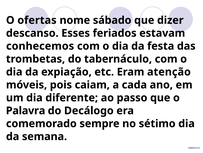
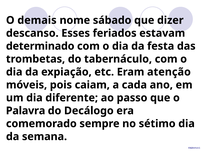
ofertas: ofertas -> demais
conhecemos: conhecemos -> determinado
